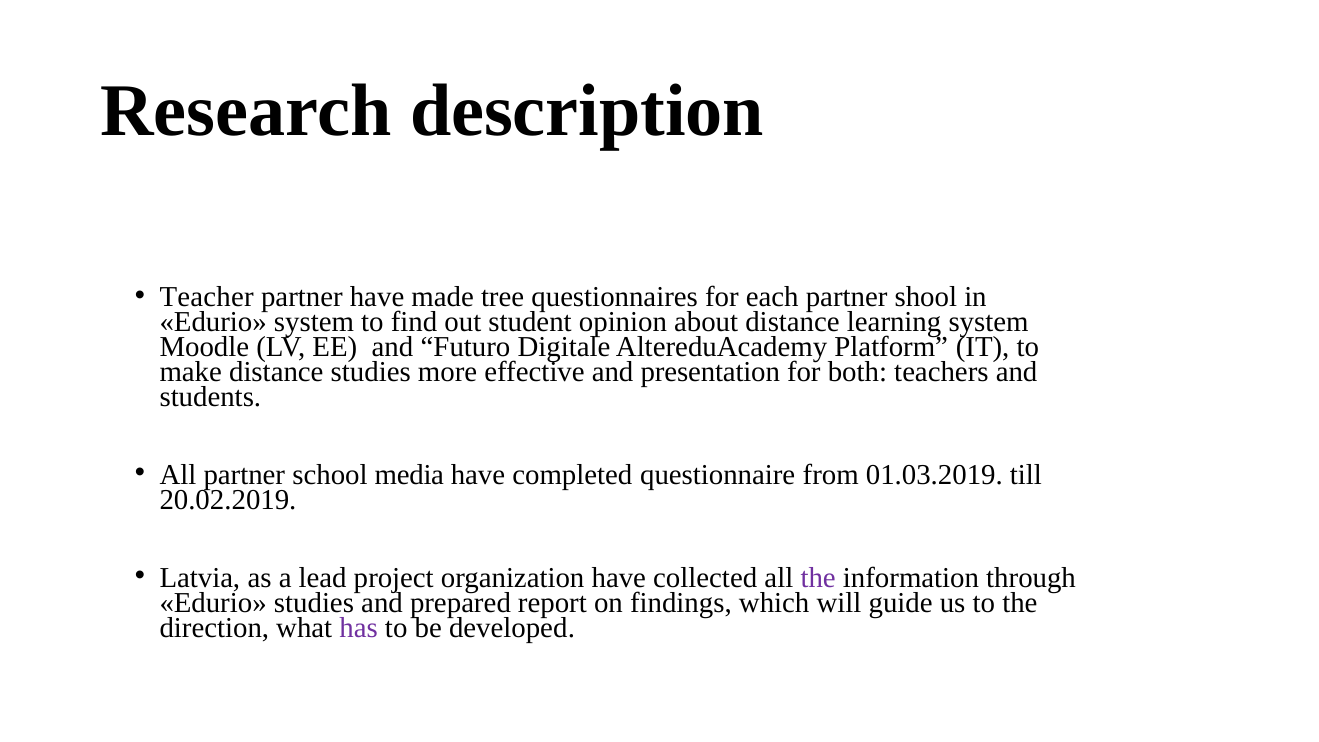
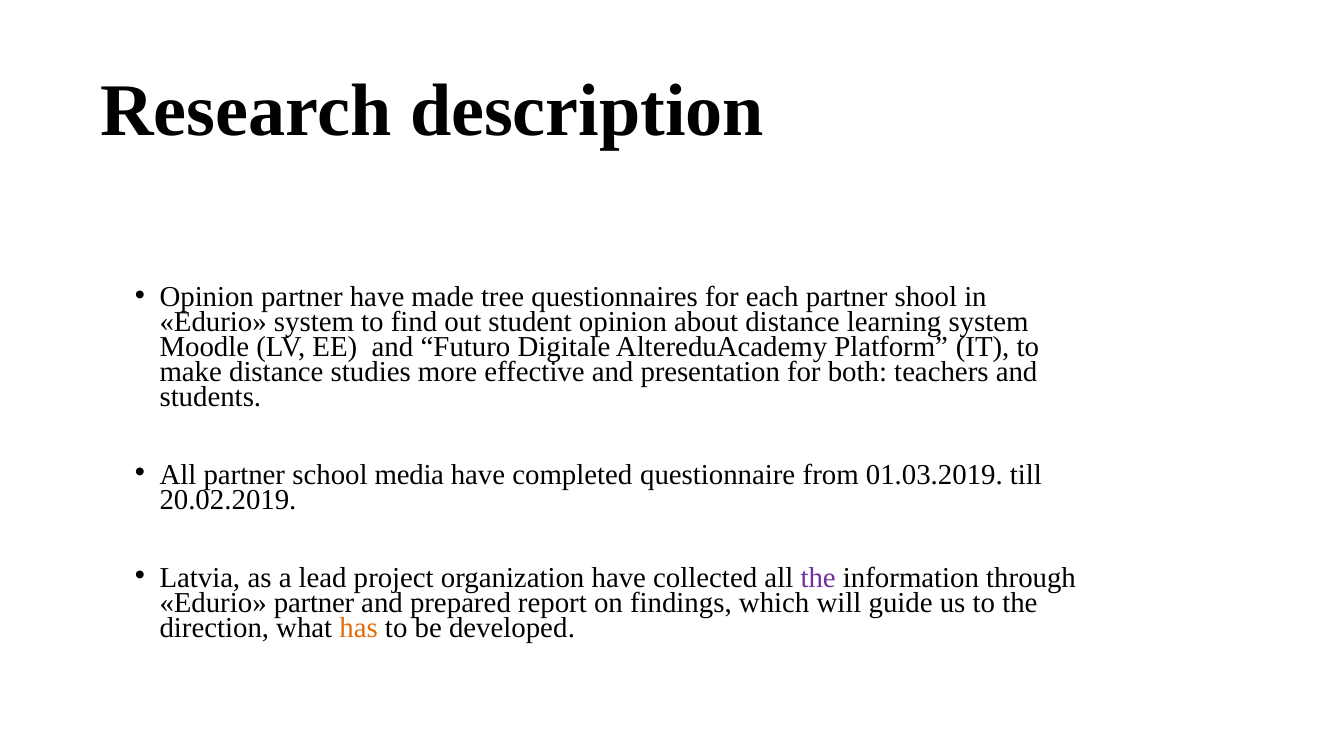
Teacher at (207, 297): Teacher -> Opinion
Edurio studies: studies -> partner
has colour: purple -> orange
